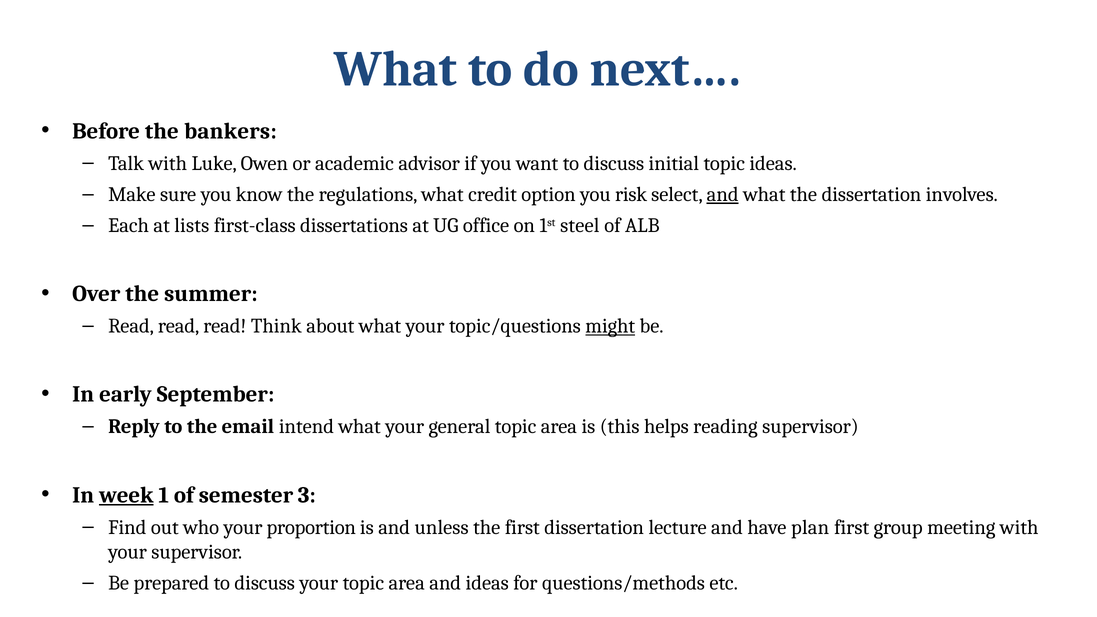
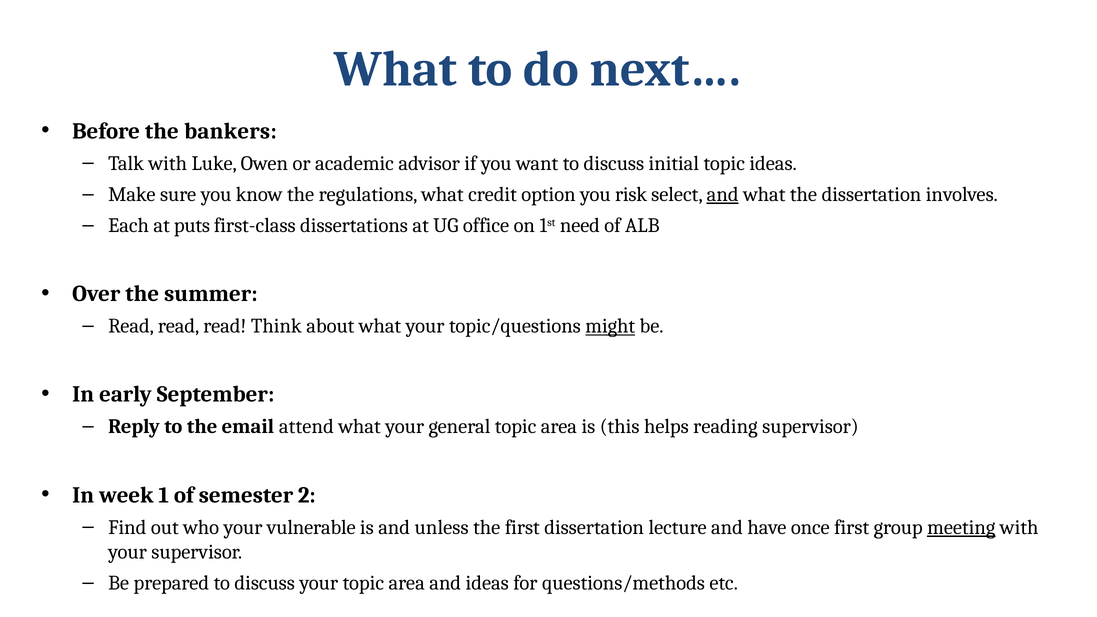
lists: lists -> puts
steel: steel -> need
intend: intend -> attend
week underline: present -> none
3: 3 -> 2
proportion: proportion -> vulnerable
plan: plan -> once
meeting underline: none -> present
